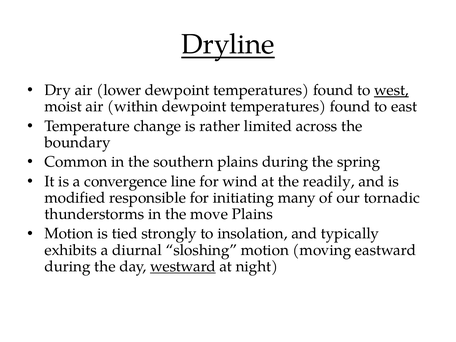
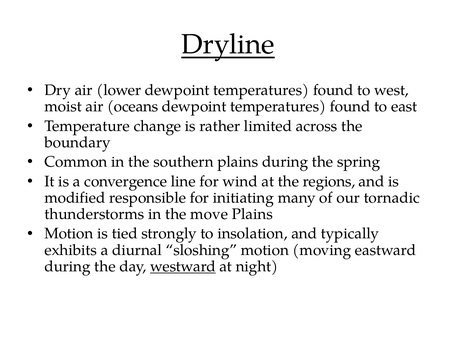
west underline: present -> none
within: within -> oceans
readily: readily -> regions
